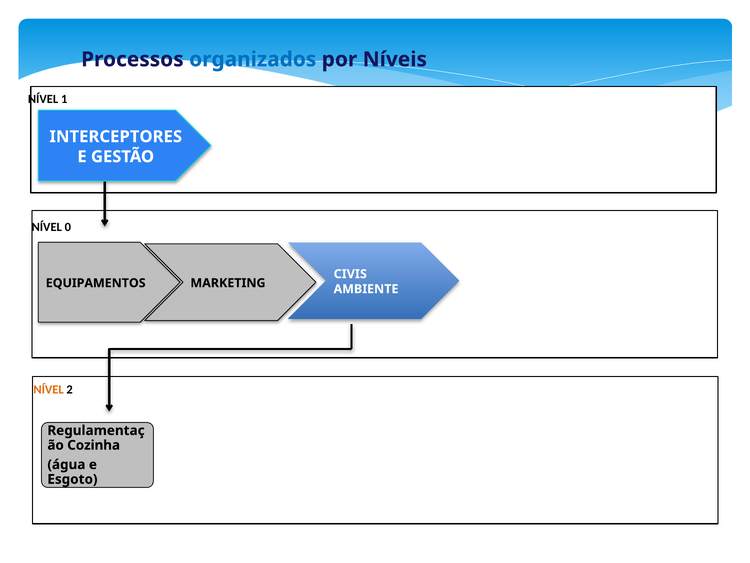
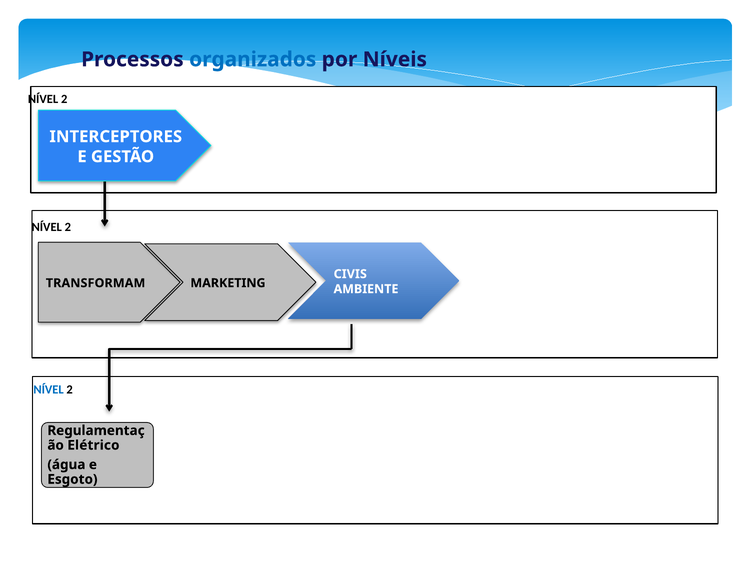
1 at (64, 99): 1 -> 2
0 at (68, 227): 0 -> 2
EQUIPAMENTOS: EQUIPAMENTOS -> TRANSFORMAM
NÍVEL at (49, 389) colour: orange -> blue
Cozinha: Cozinha -> Elétrico
